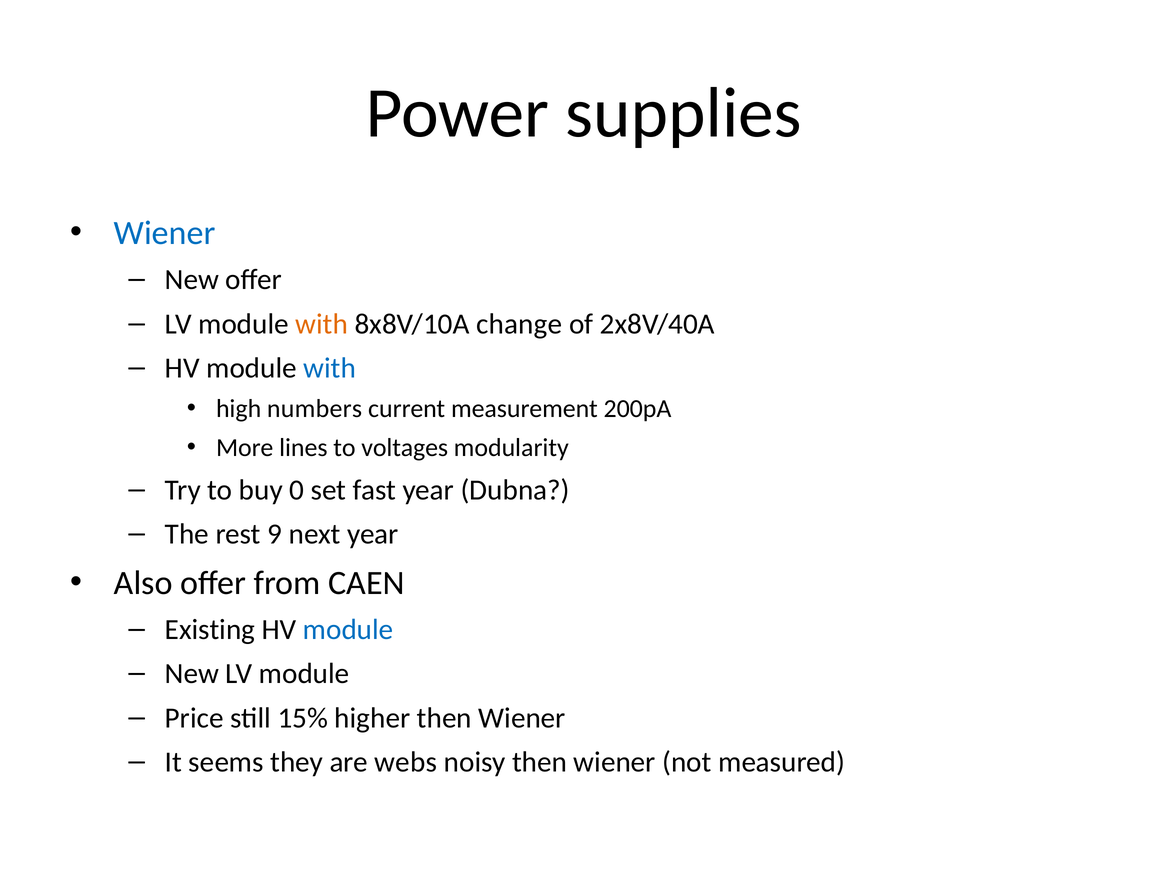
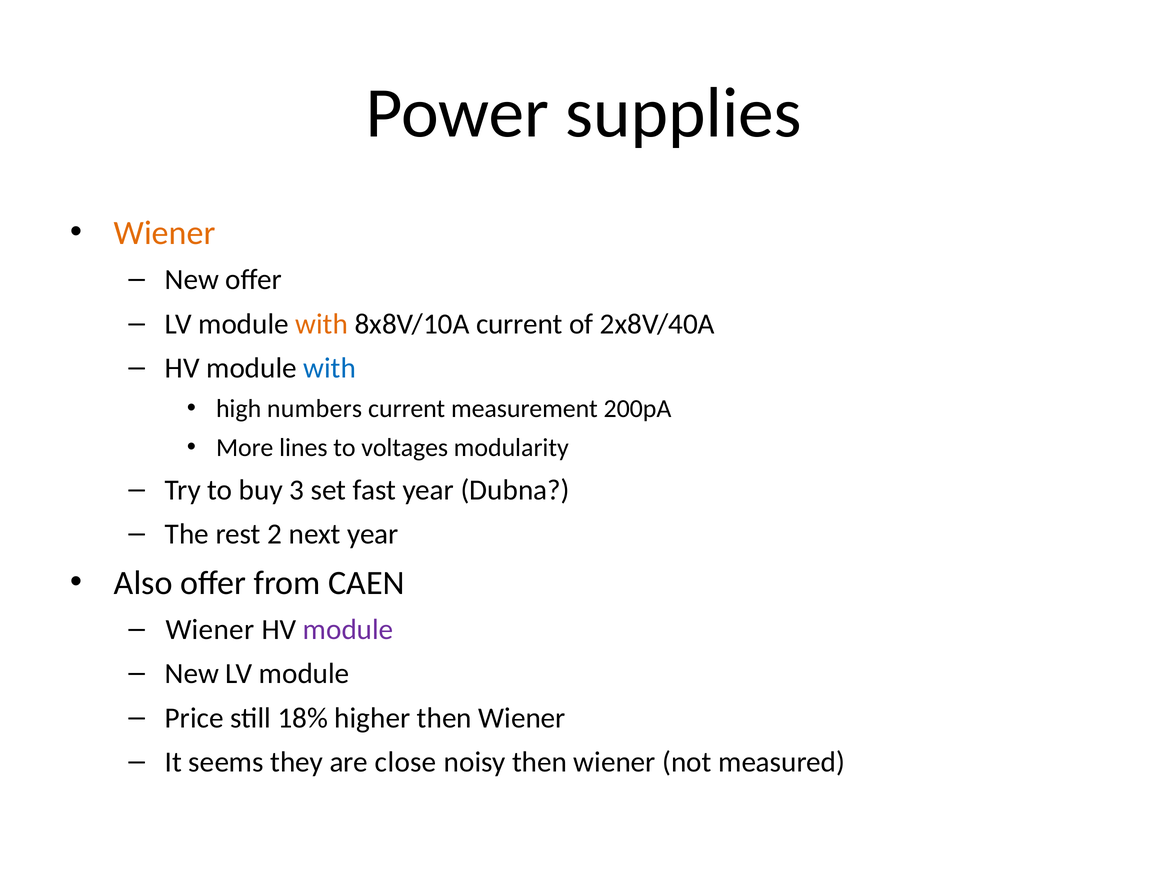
Wiener at (165, 233) colour: blue -> orange
8x8V/10A change: change -> current
0: 0 -> 3
9: 9 -> 2
Existing at (210, 630): Existing -> Wiener
module at (348, 630) colour: blue -> purple
15%: 15% -> 18%
webs: webs -> close
